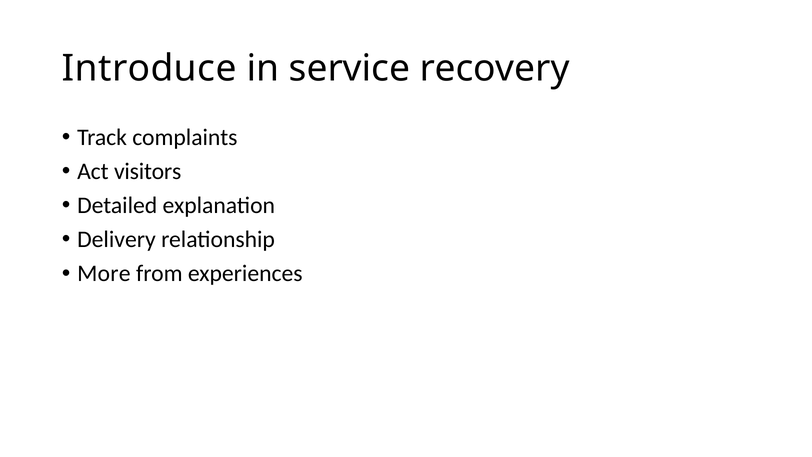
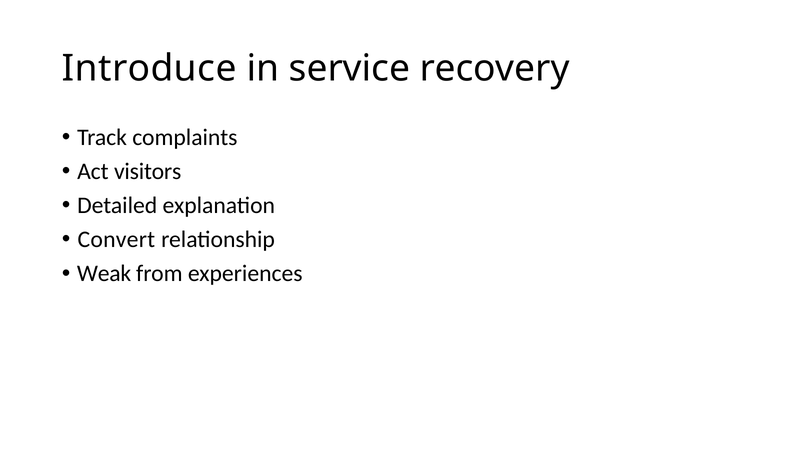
Delivery: Delivery -> Convert
More: More -> Weak
